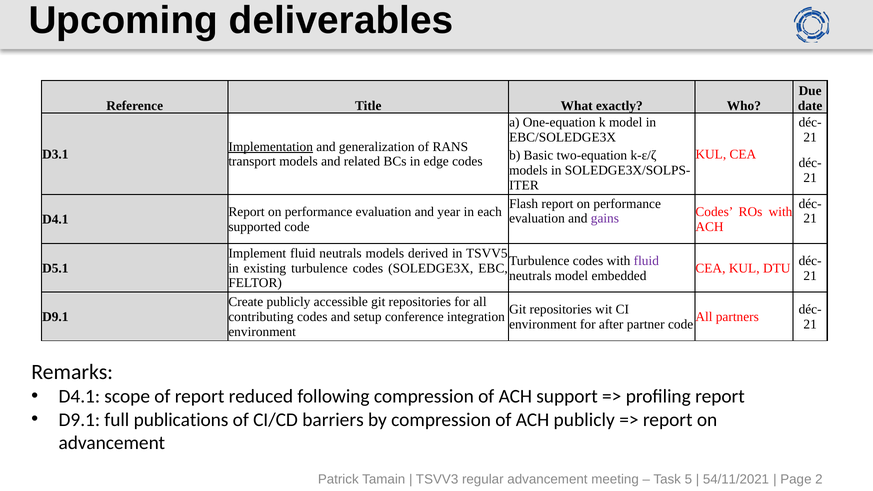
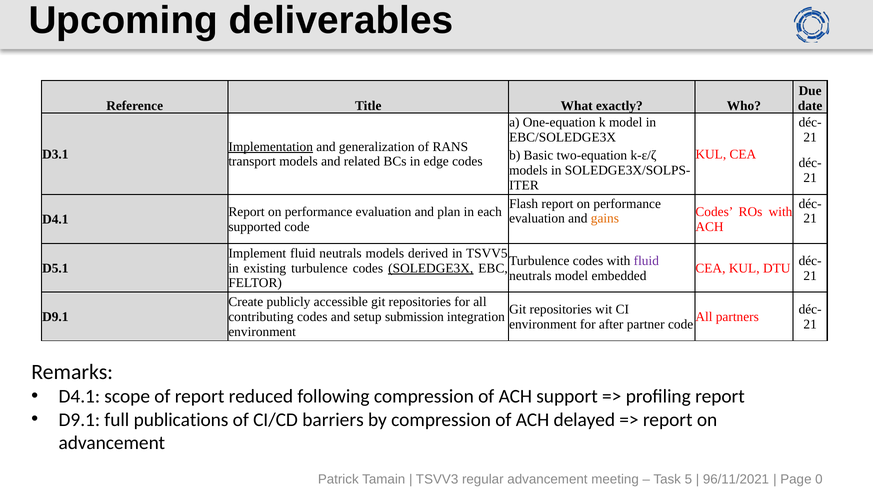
year: year -> plan
gains colour: purple -> orange
SOLEDGE3X underline: none -> present
conference: conference -> submission
ACH publicly: publicly -> delayed
54/11/2021: 54/11/2021 -> 96/11/2021
2: 2 -> 0
